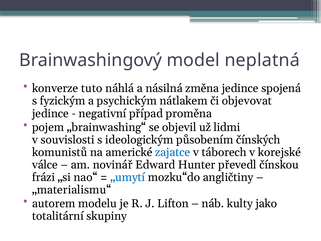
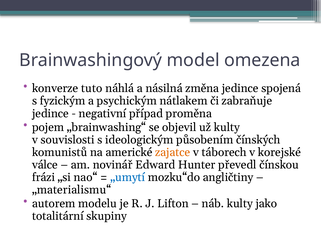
neplatná: neplatná -> omezena
objevovat: objevovat -> zabraňuje
už lidmi: lidmi -> kulty
zajatce colour: blue -> orange
